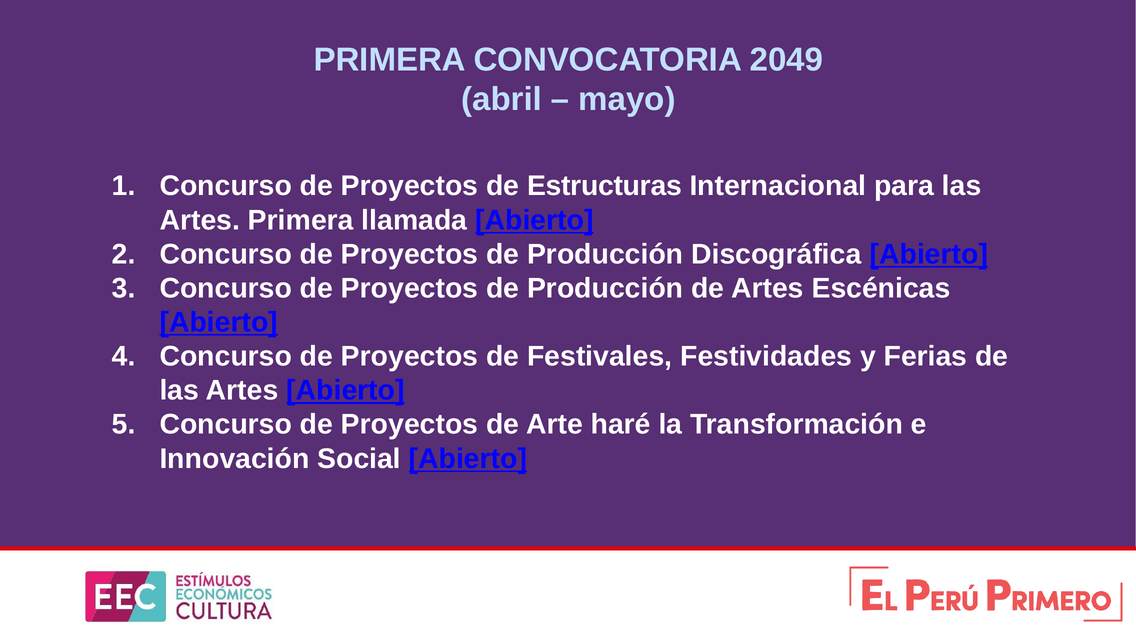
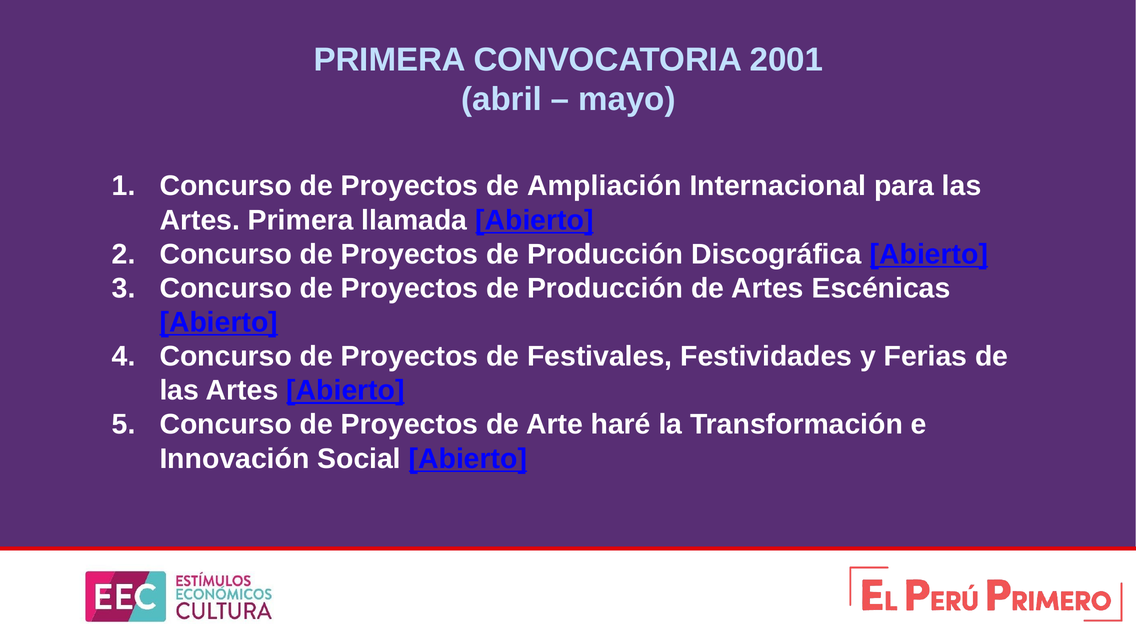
2049: 2049 -> 2001
Estructuras: Estructuras -> Ampliación
